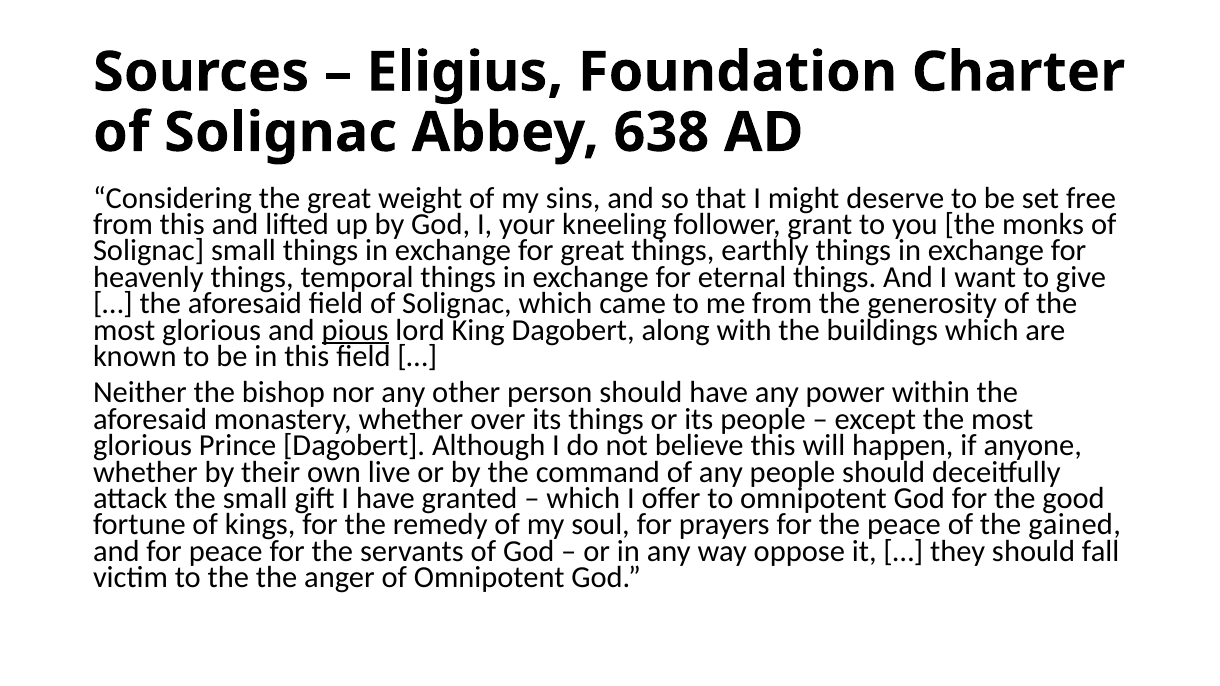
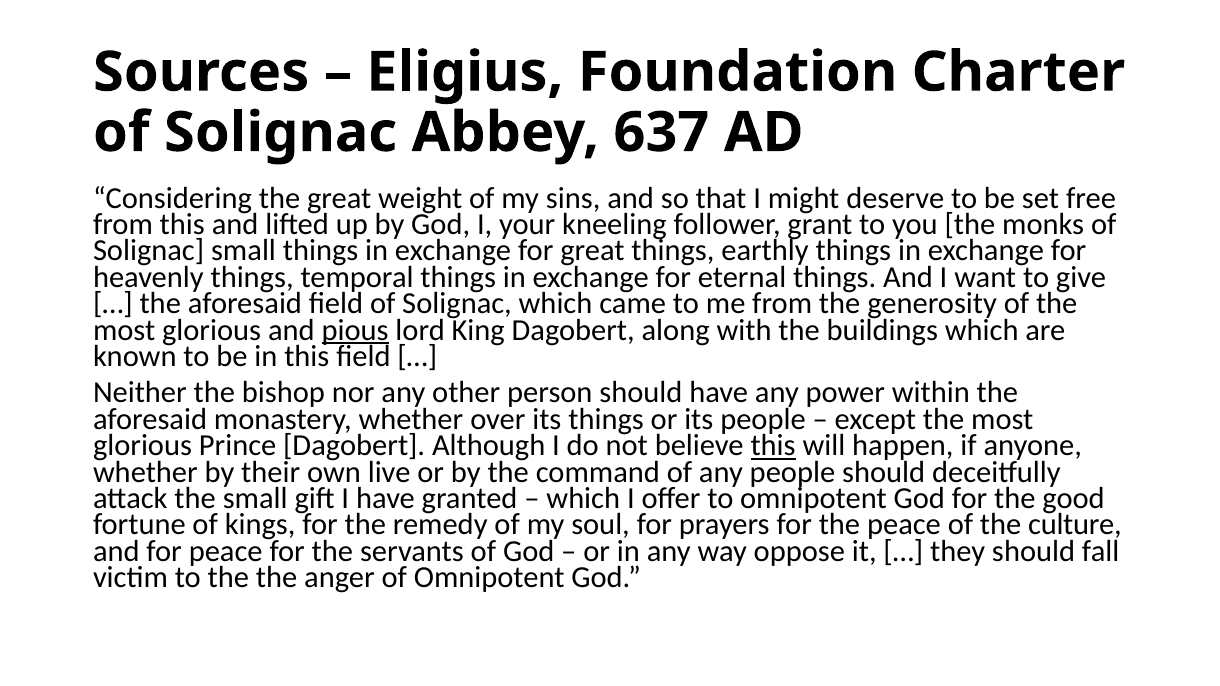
638: 638 -> 637
this at (773, 446) underline: none -> present
gained: gained -> culture
